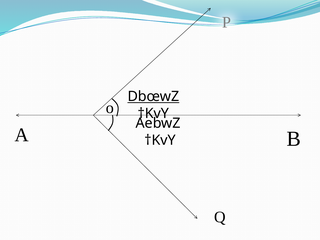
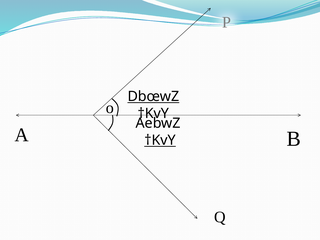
†KvY at (160, 140) underline: none -> present
